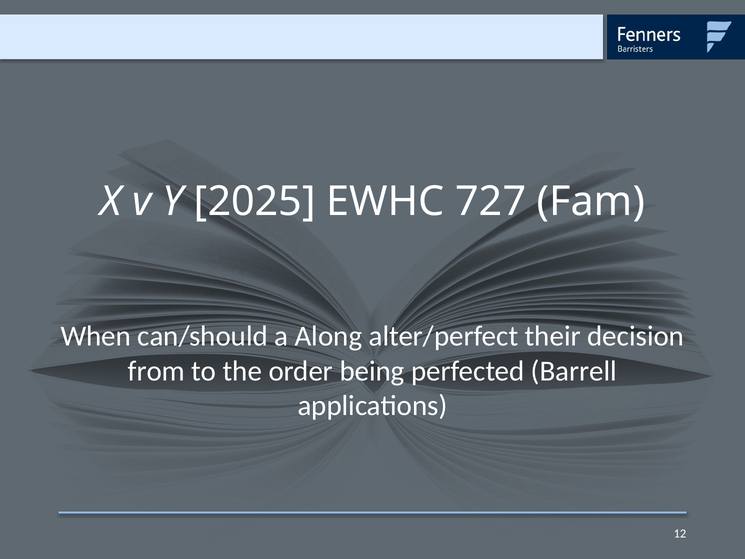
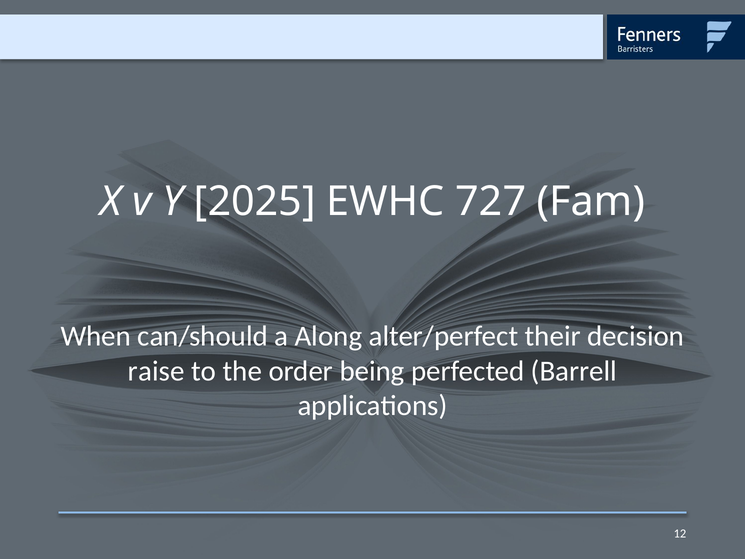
from: from -> raise
